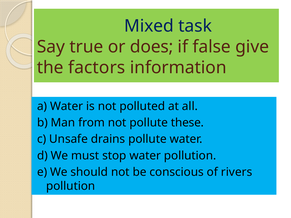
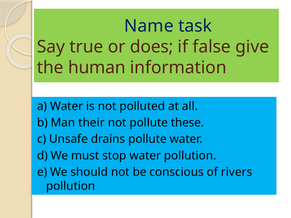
Mixed: Mixed -> Name
factors: factors -> human
from: from -> their
